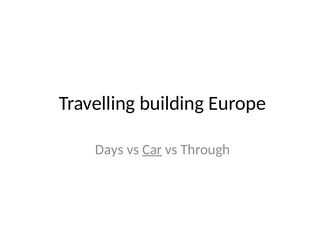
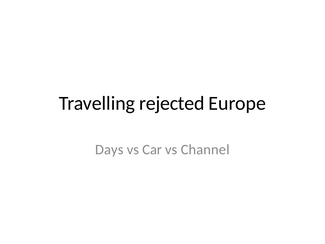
building: building -> rejected
Car underline: present -> none
Through: Through -> Channel
